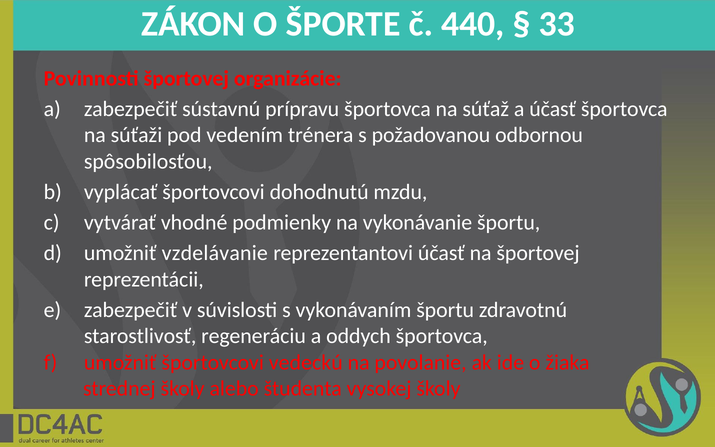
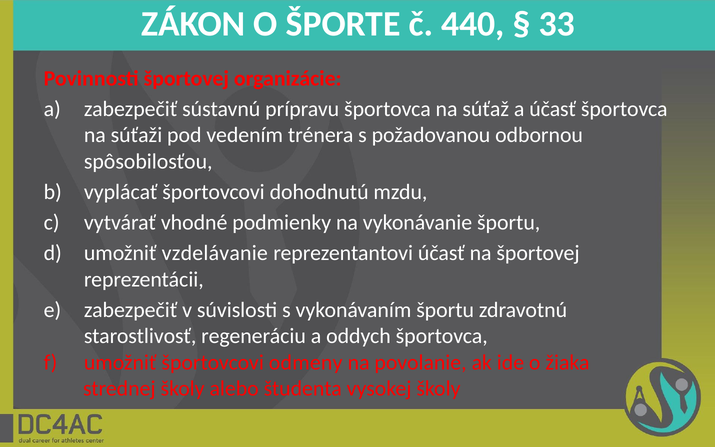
vedeckú: vedeckú -> odmeny
